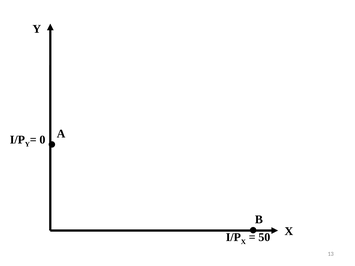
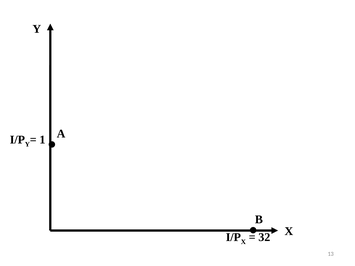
0: 0 -> 1
50: 50 -> 32
